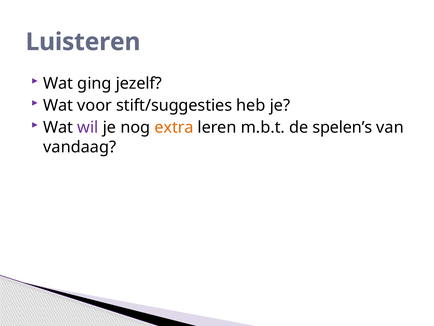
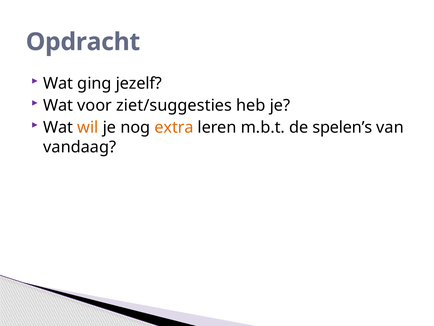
Luisteren: Luisteren -> Opdracht
stift/suggesties: stift/suggesties -> ziet/suggesties
wil colour: purple -> orange
